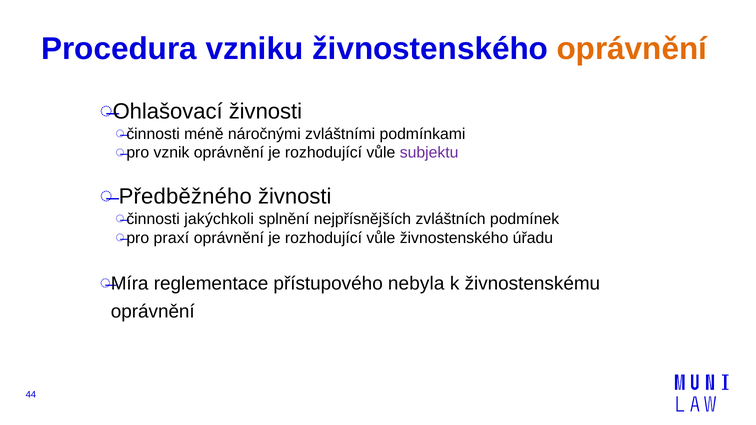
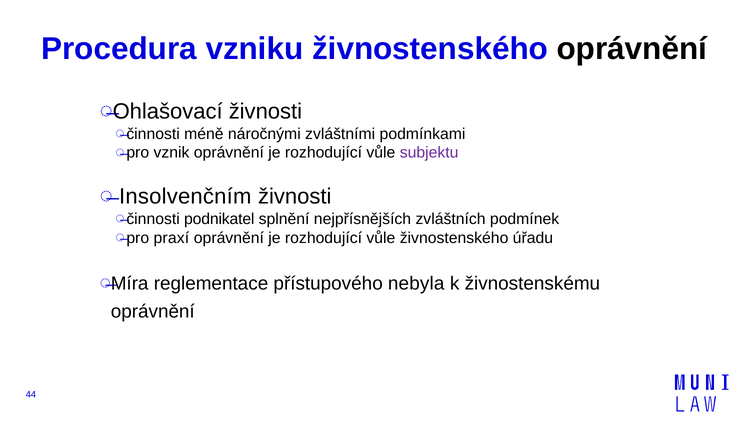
oprávnění at (632, 49) colour: orange -> black
Předběžného: Předběžného -> Insolvenčním
jakýchkoli: jakýchkoli -> podnikatel
